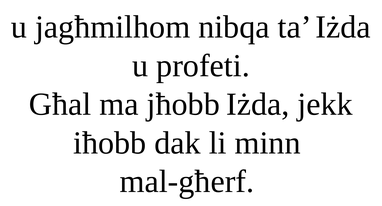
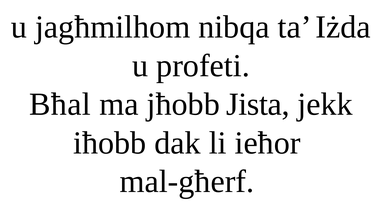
Għal: Għal -> Bħal
jħobb Iżda: Iżda -> Jista
minn: minn -> ieħor
